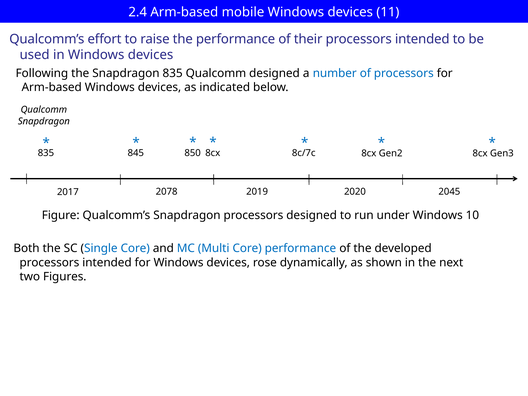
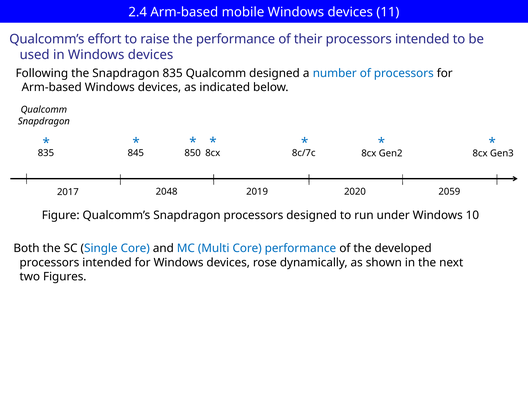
2045: 2045 -> 2059
2078: 2078 -> 2048
